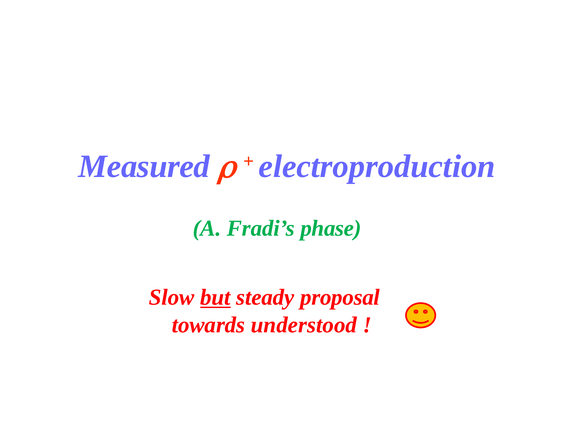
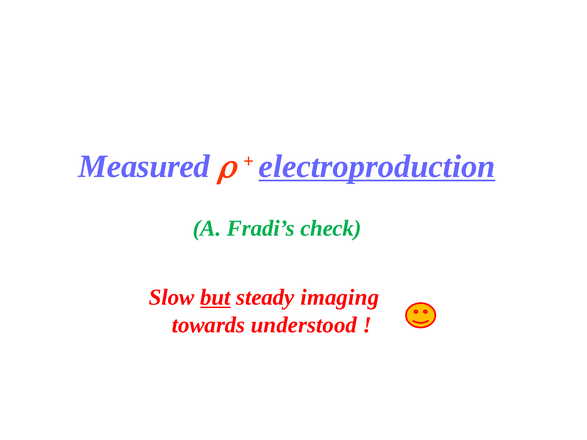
electroproduction underline: none -> present
phase: phase -> check
proposal: proposal -> imaging
